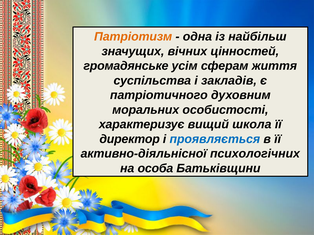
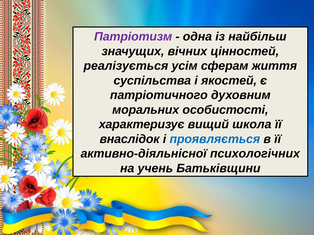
Патріотизм colour: orange -> purple
громадянське: громадянське -> реалізується
закладів: закладів -> якостей
директор: директор -> внаслідок
особа: особа -> учень
